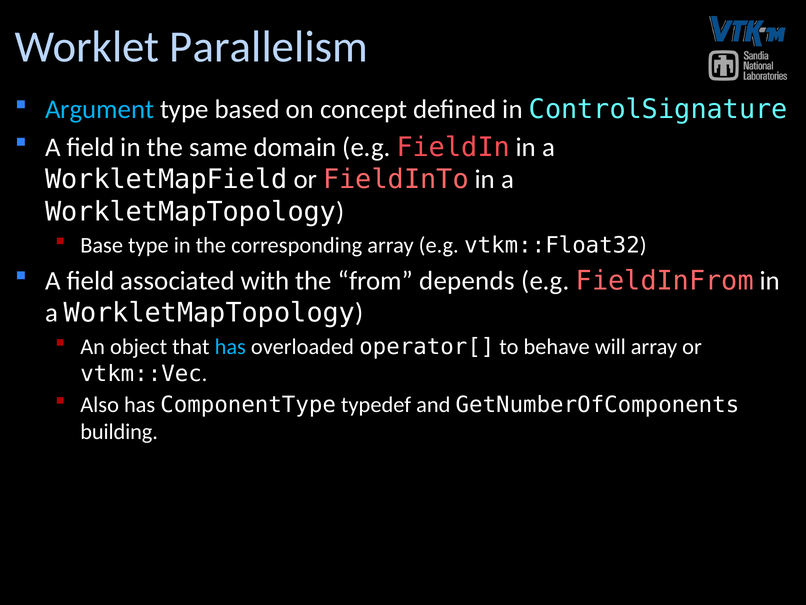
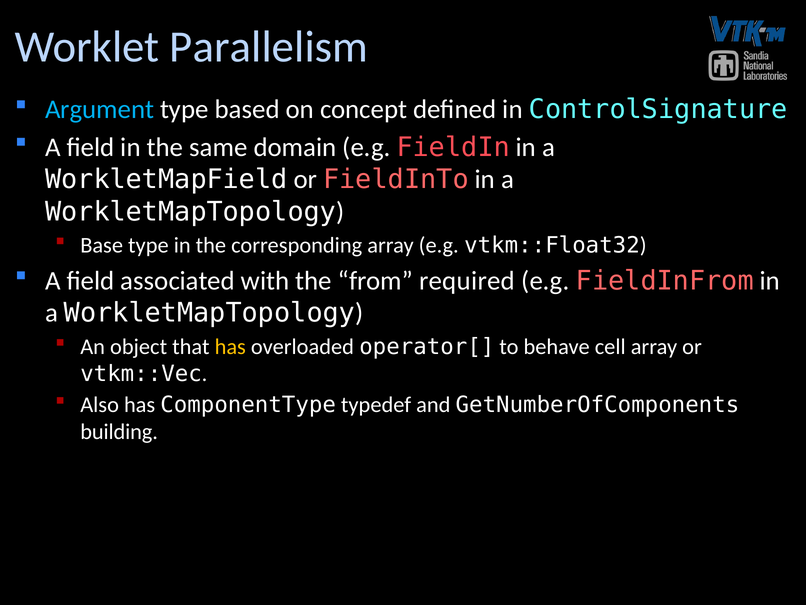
depends: depends -> required
has at (230, 346) colour: light blue -> yellow
will: will -> cell
